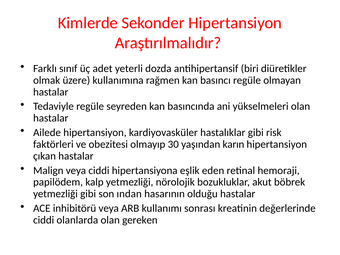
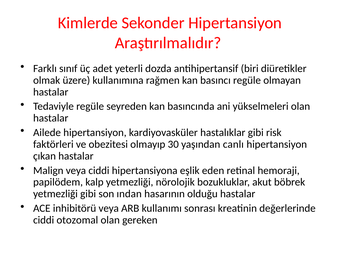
karın: karın -> canlı
olanlarda: olanlarda -> otozomal
